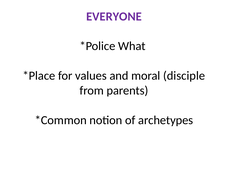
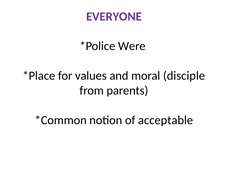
What: What -> Were
archetypes: archetypes -> acceptable
